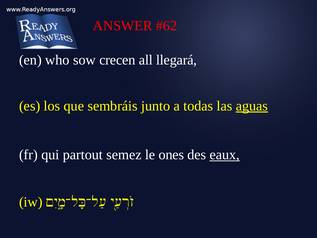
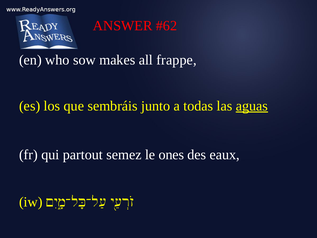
crecen: crecen -> makes
llegará: llegará -> frappe
eaux underline: present -> none
